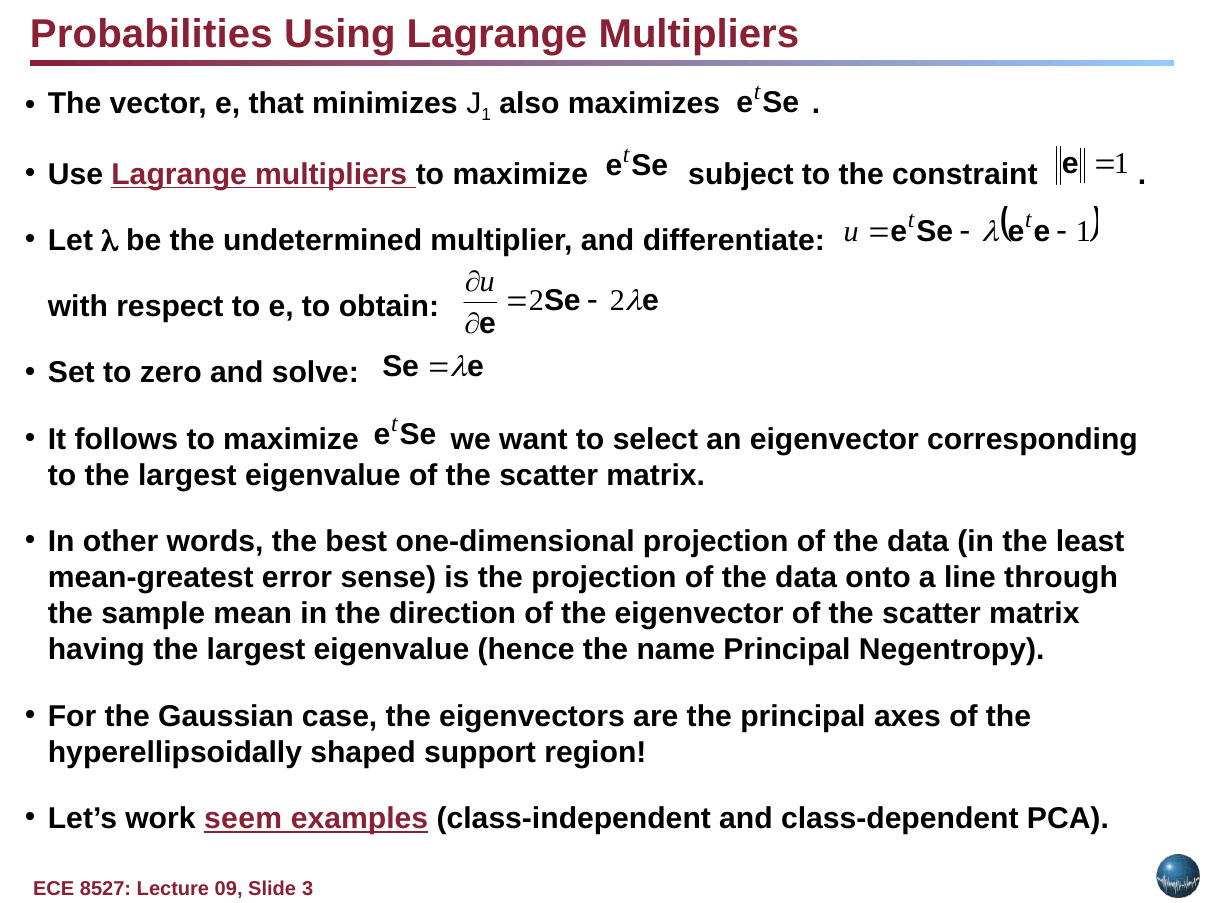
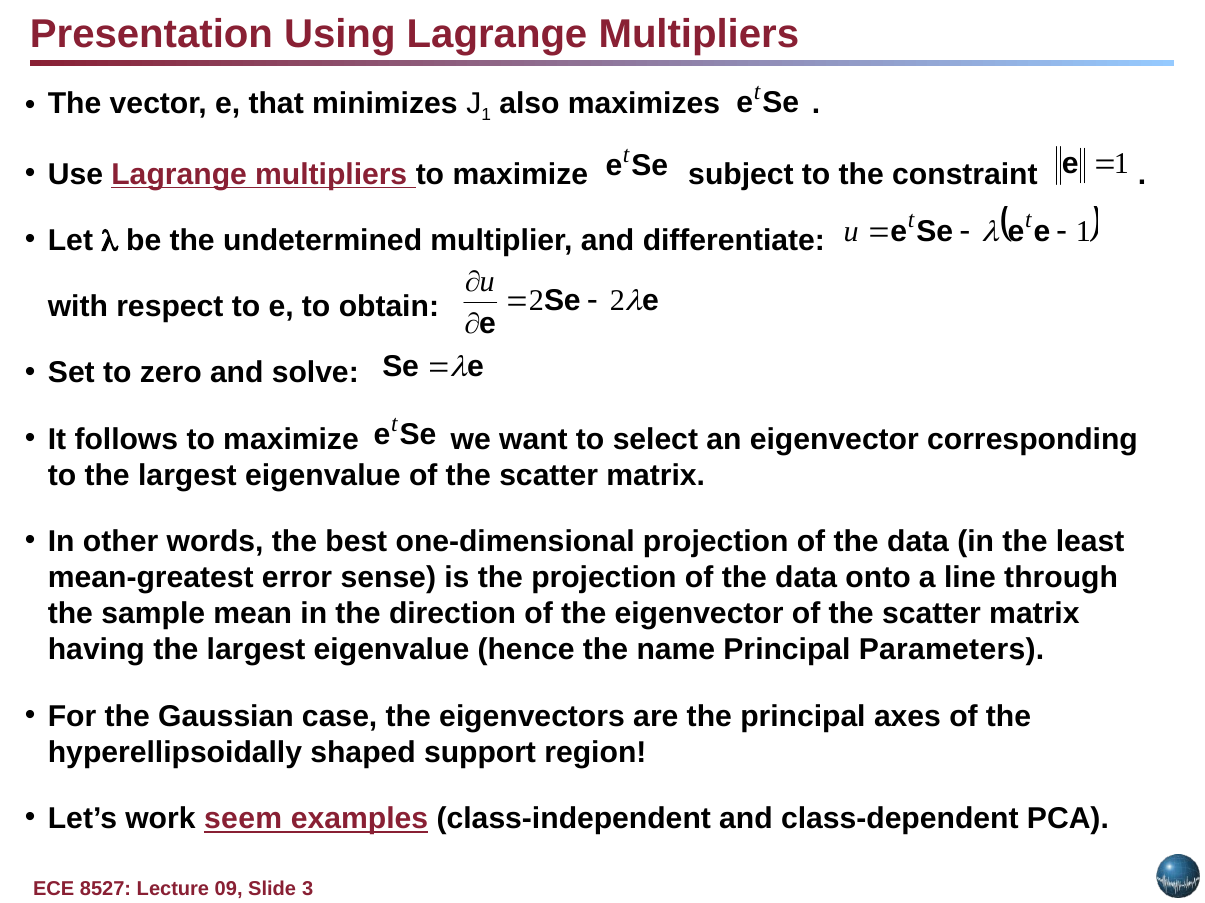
Probabilities: Probabilities -> Presentation
Negentropy: Negentropy -> Parameters
